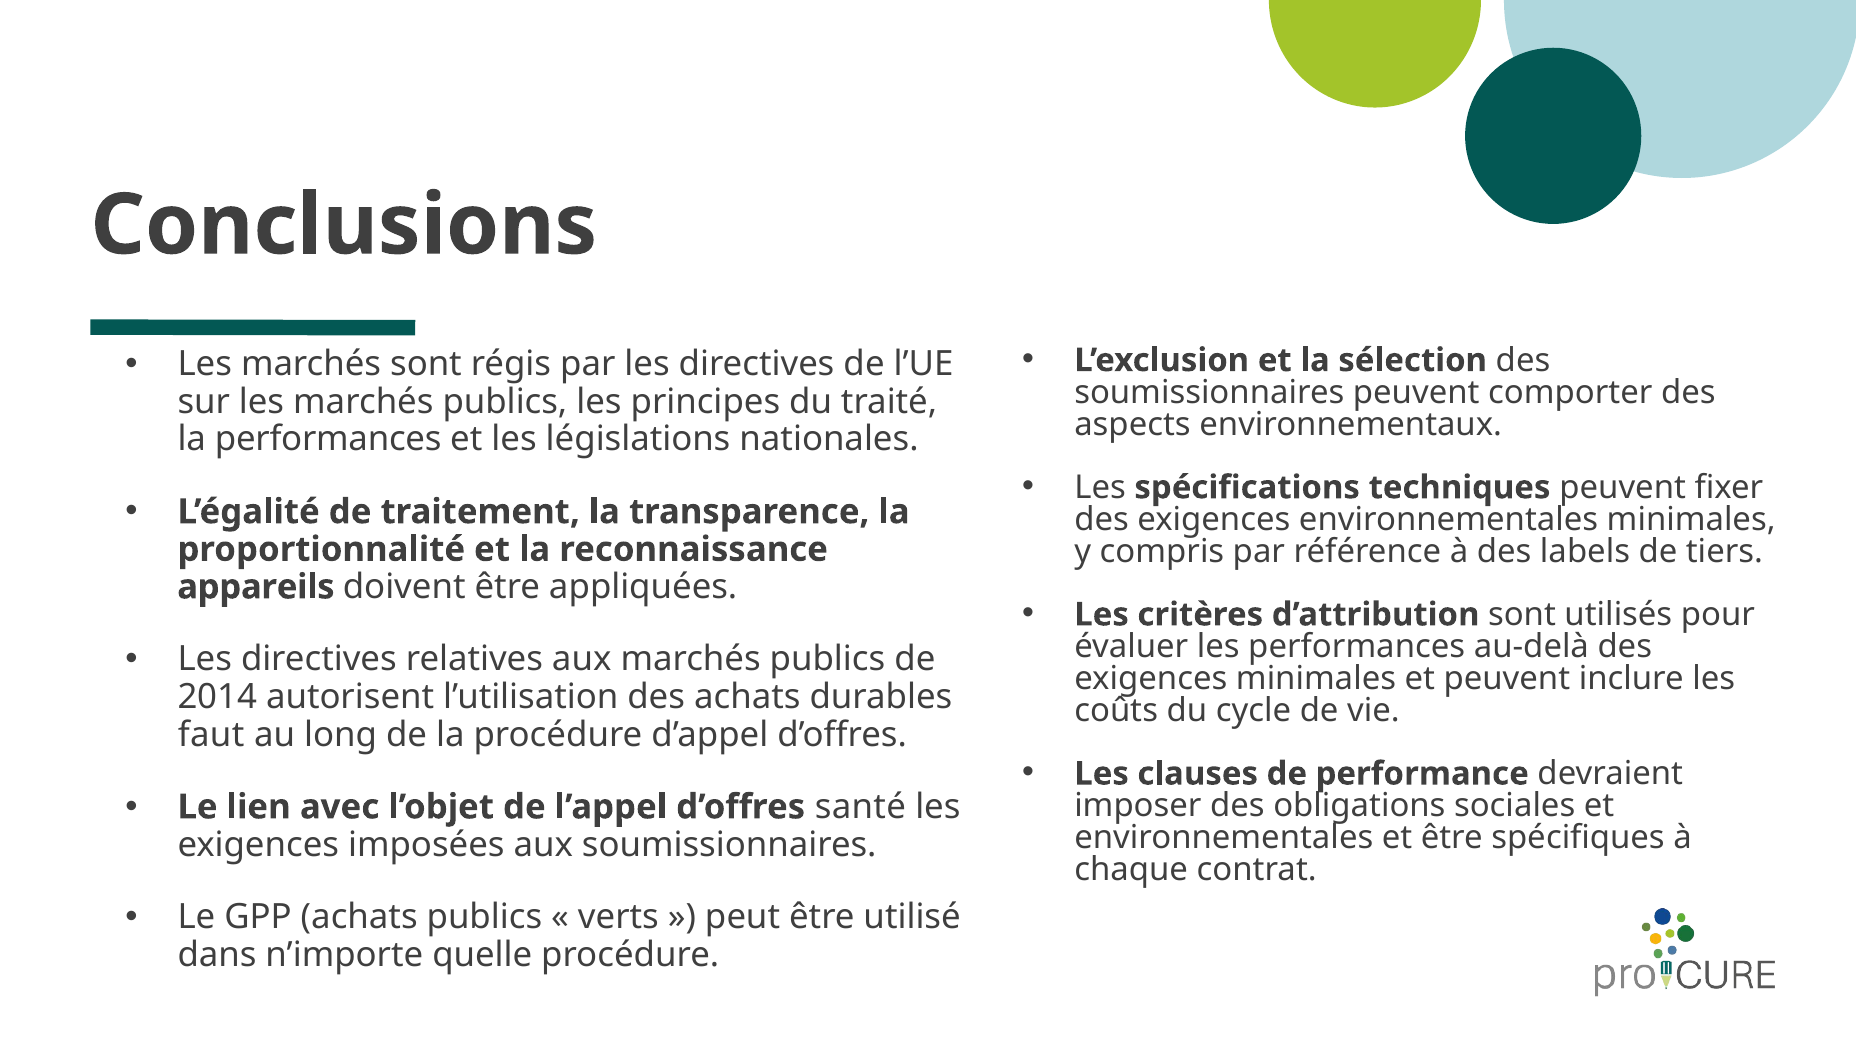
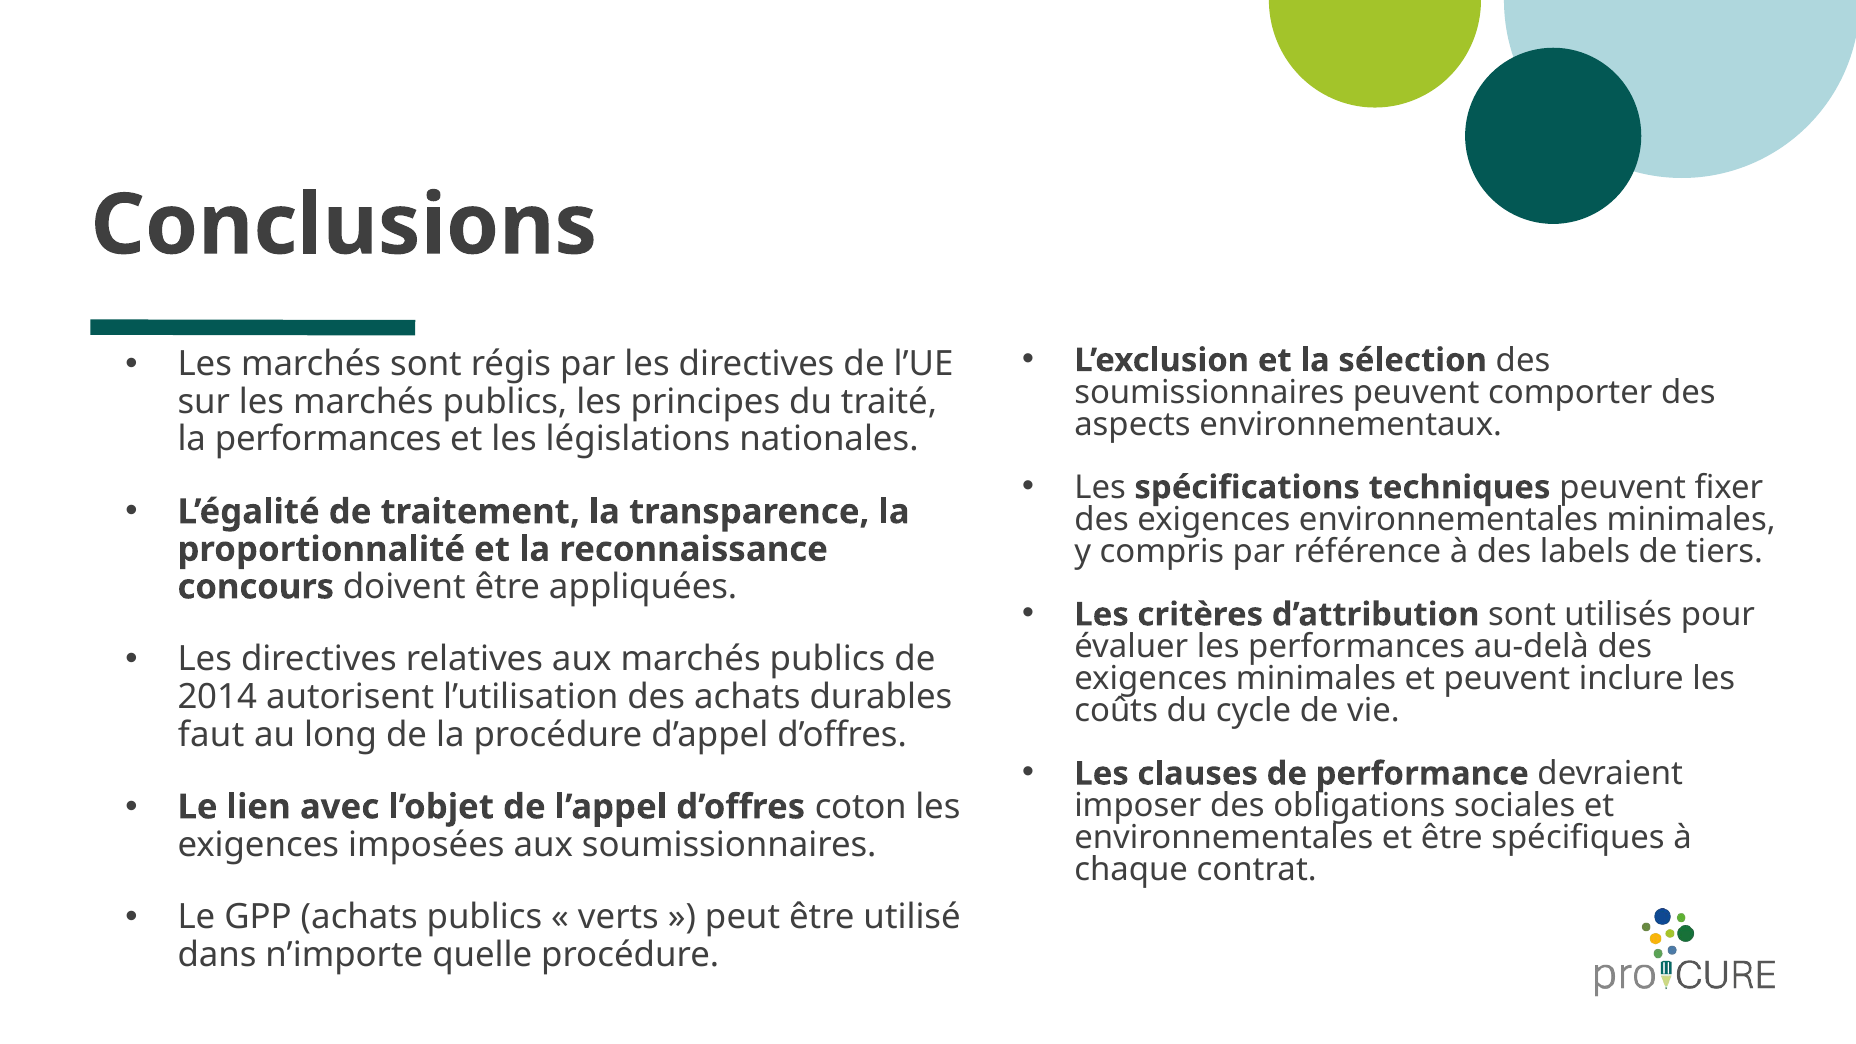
appareils: appareils -> concours
santé: santé -> coton
